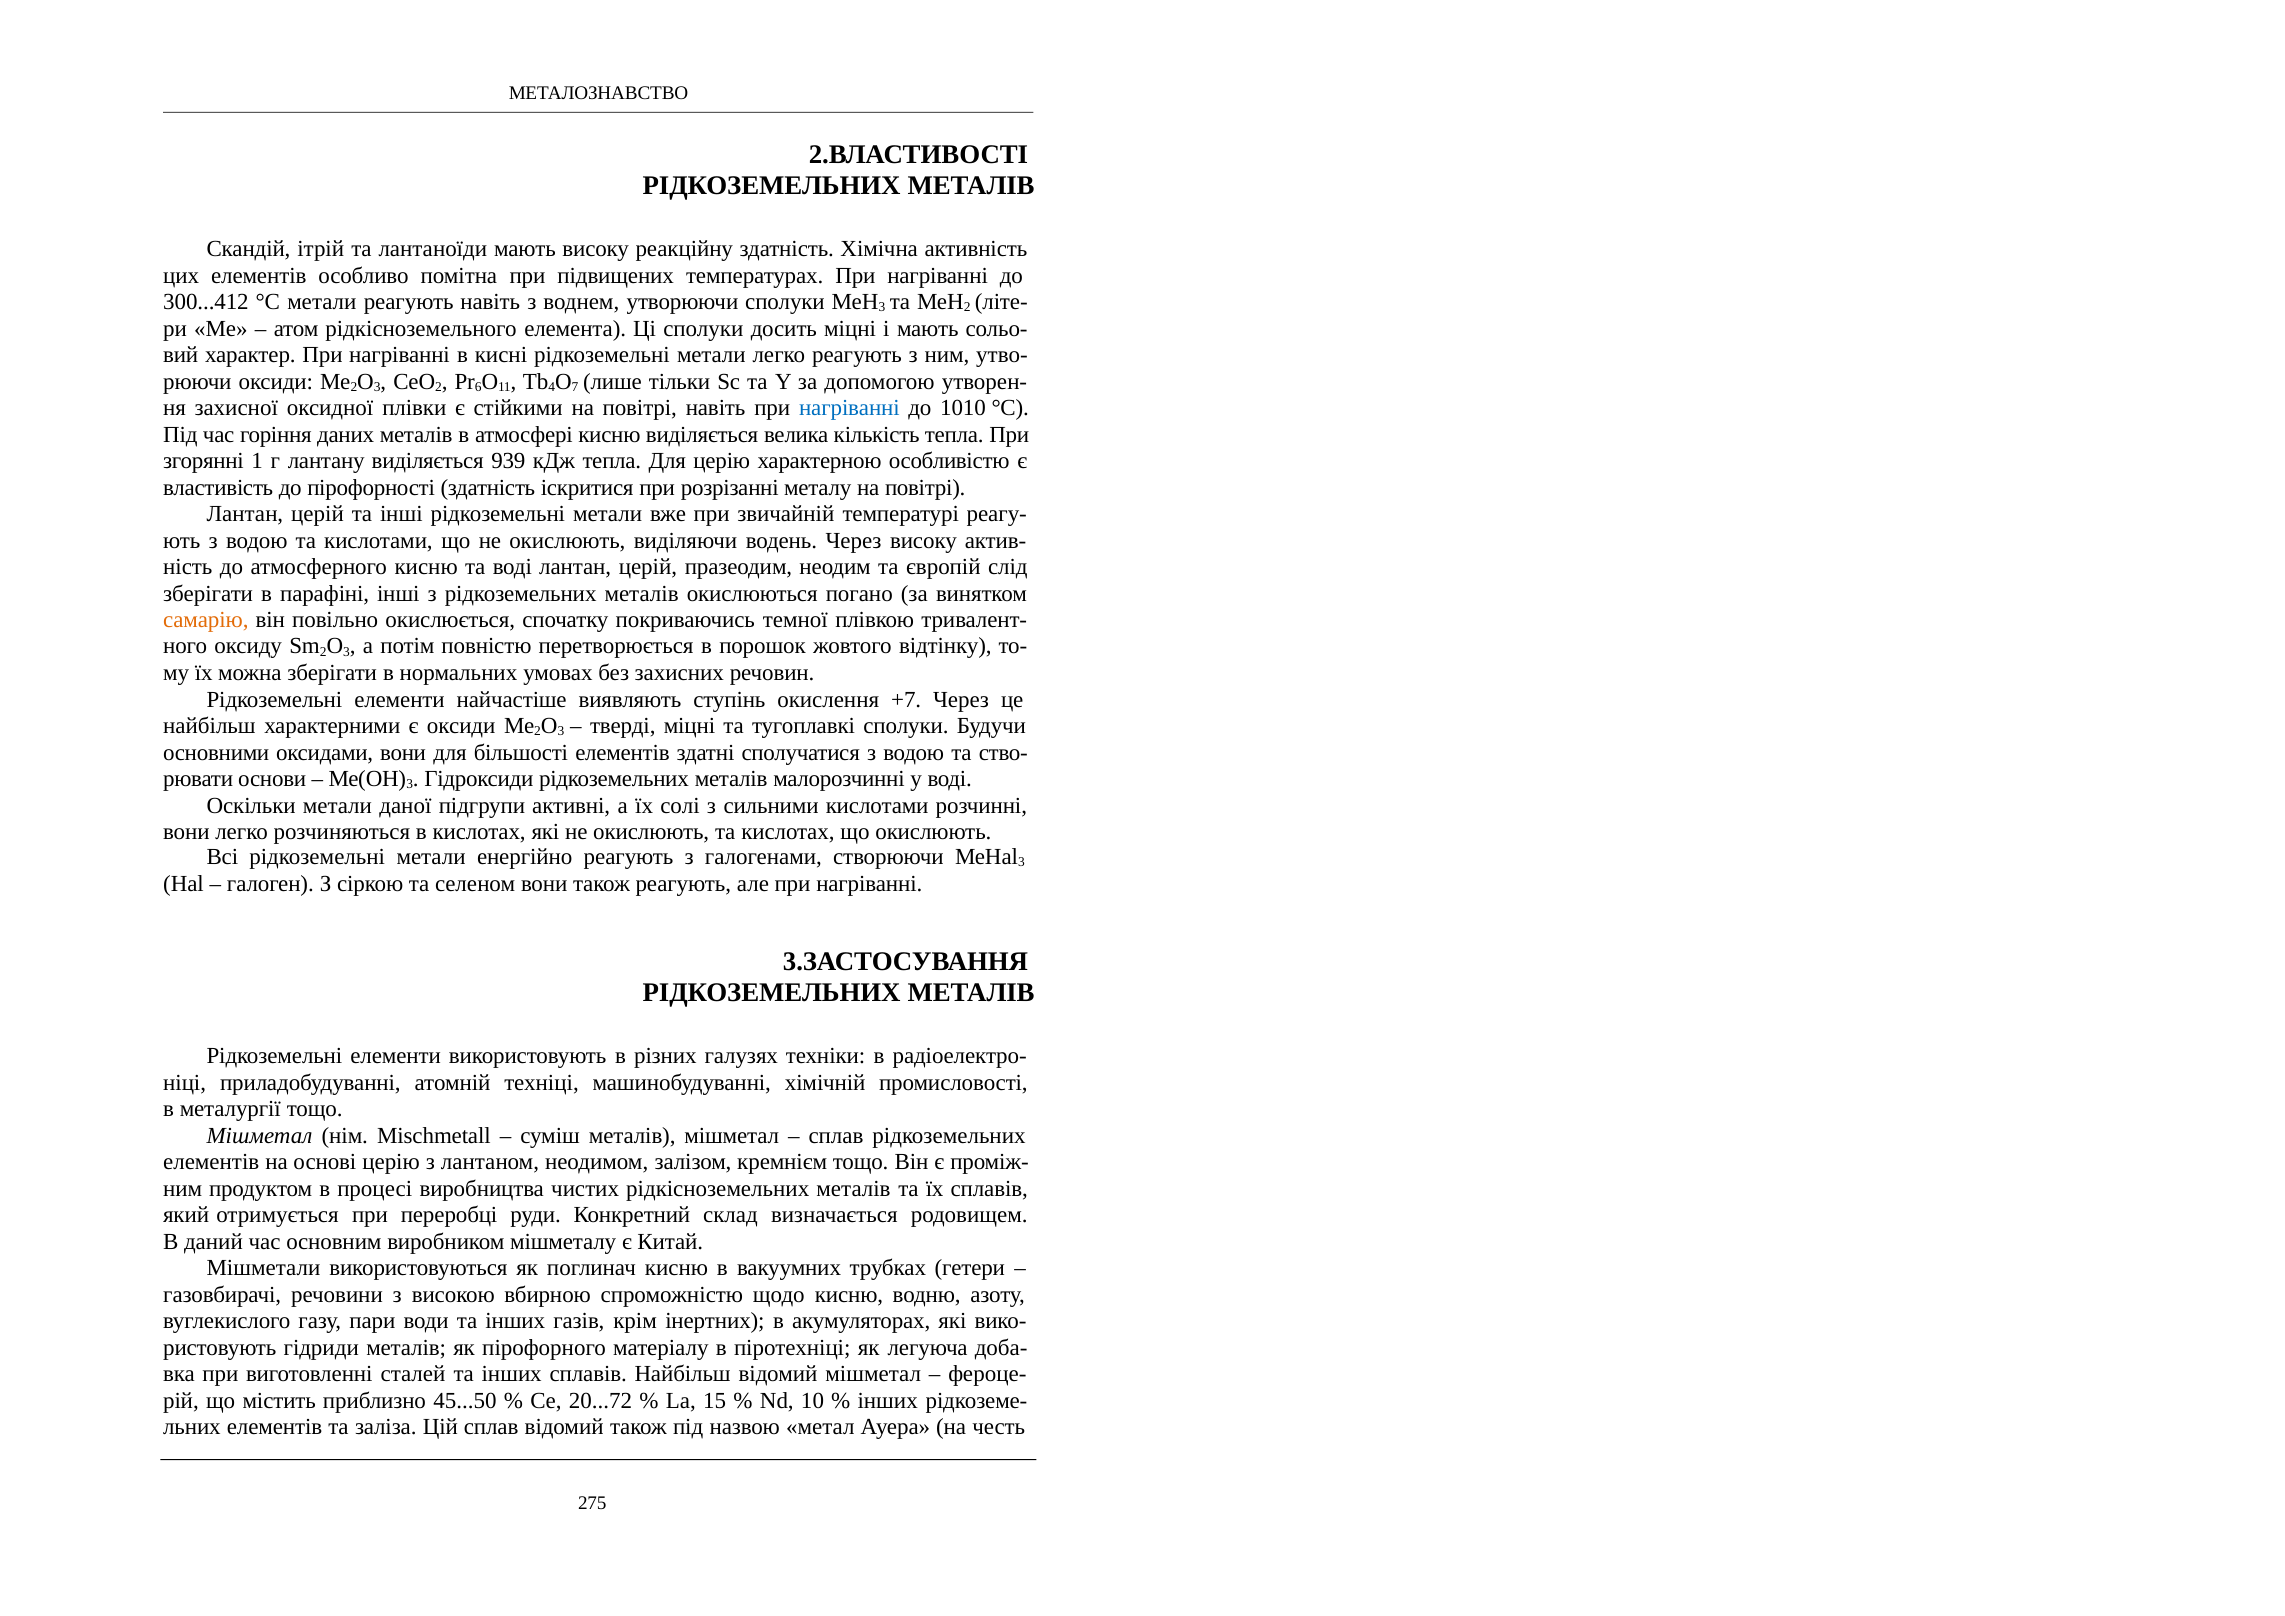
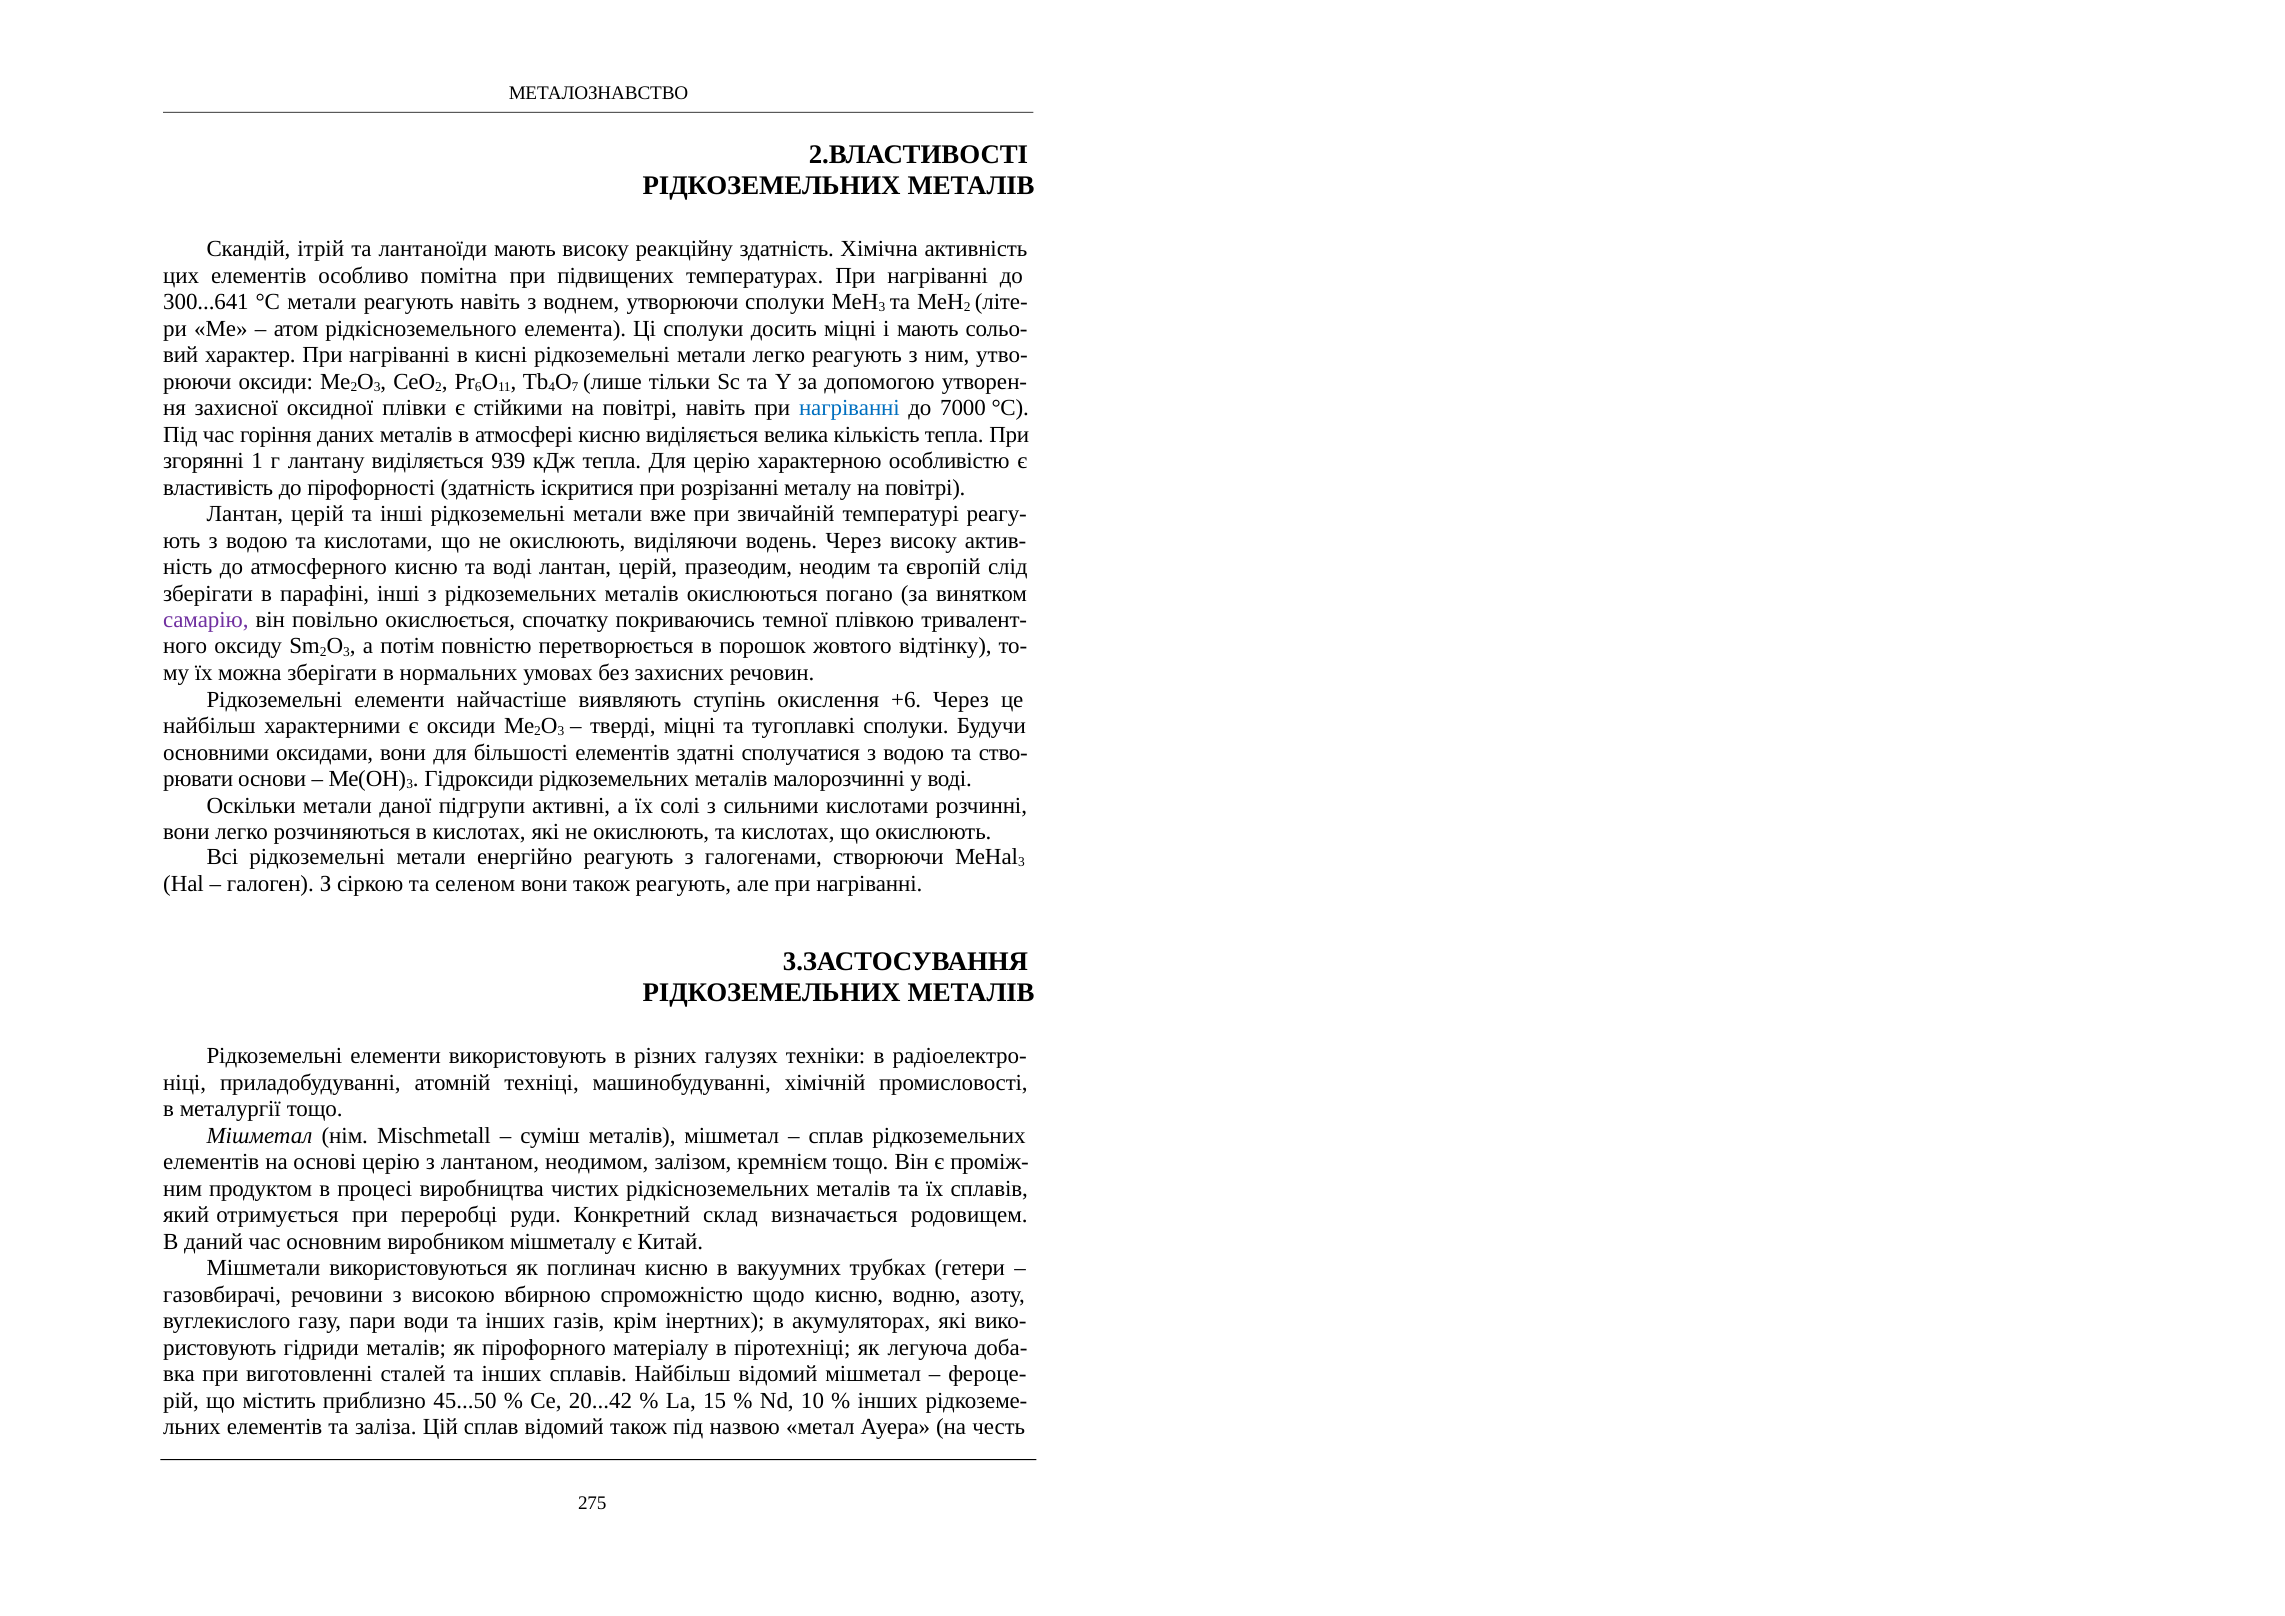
300...412: 300...412 -> 300...641
1010: 1010 -> 7000
самарію colour: orange -> purple
+7: +7 -> +6
20...72: 20...72 -> 20...42
